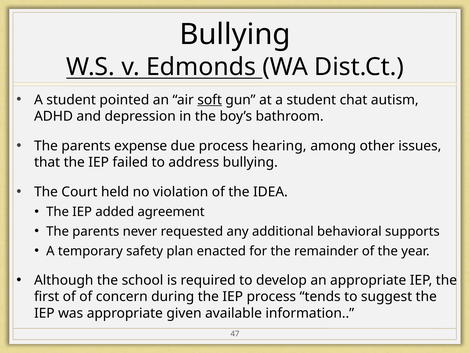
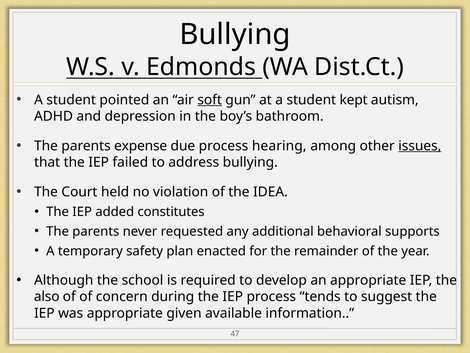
chat: chat -> kept
issues underline: none -> present
agreement: agreement -> constitutes
first: first -> also
